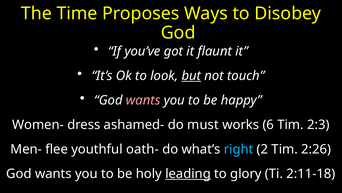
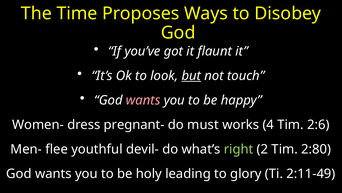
ashamed-: ashamed- -> pregnant-
6: 6 -> 4
2:3: 2:3 -> 2:6
oath-: oath- -> devil-
right colour: light blue -> light green
2:26: 2:26 -> 2:80
leading underline: present -> none
2:11-18: 2:11-18 -> 2:11-49
